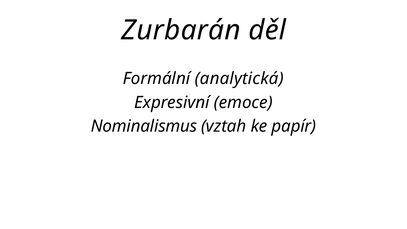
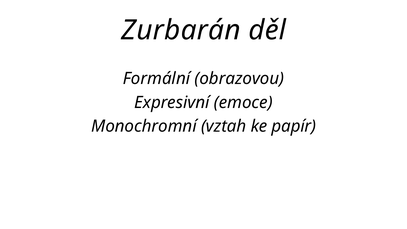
analytická: analytická -> obrazovou
Nominalismus: Nominalismus -> Monochromní
